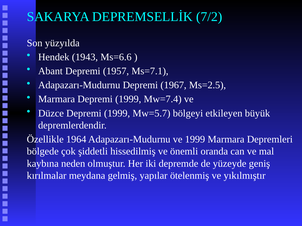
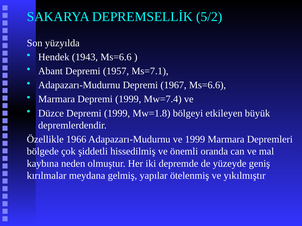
7/2: 7/2 -> 5/2
1967 Ms=2.5: Ms=2.5 -> Ms=6.6
Mw=5.7: Mw=5.7 -> Mw=1.8
1964: 1964 -> 1966
